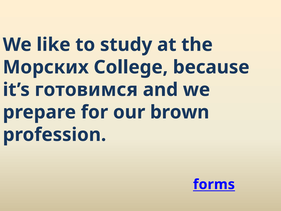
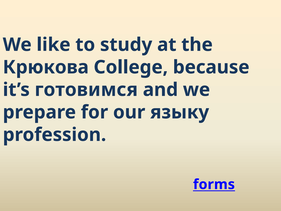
Морских: Морских -> Крюкова
brown: brown -> языку
